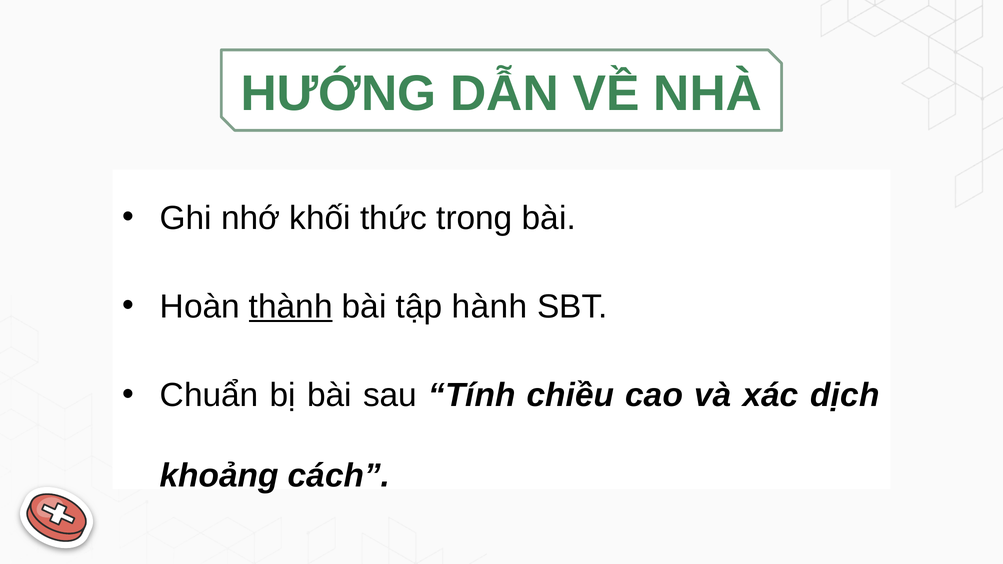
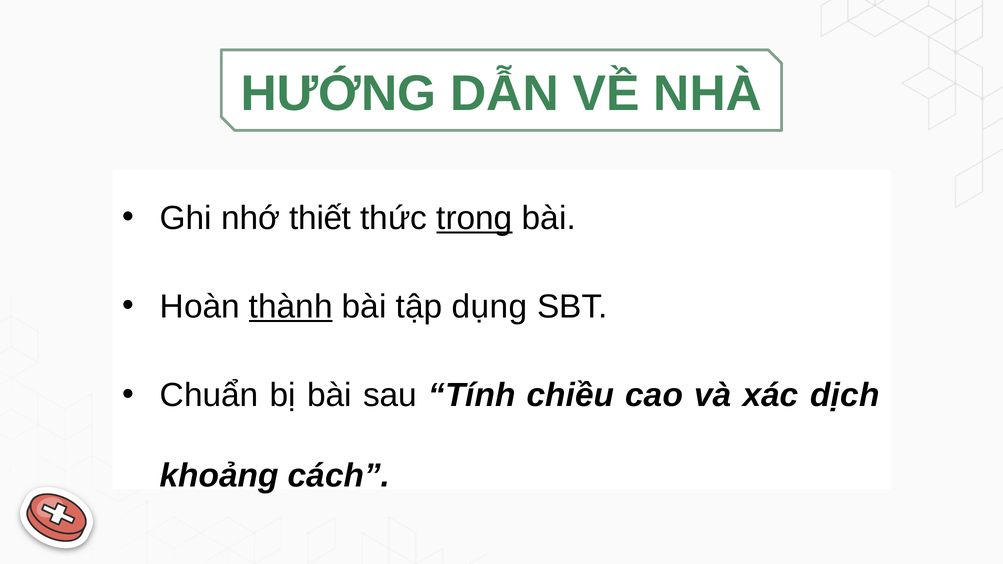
khối: khối -> thiết
trong underline: none -> present
hành: hành -> dụng
